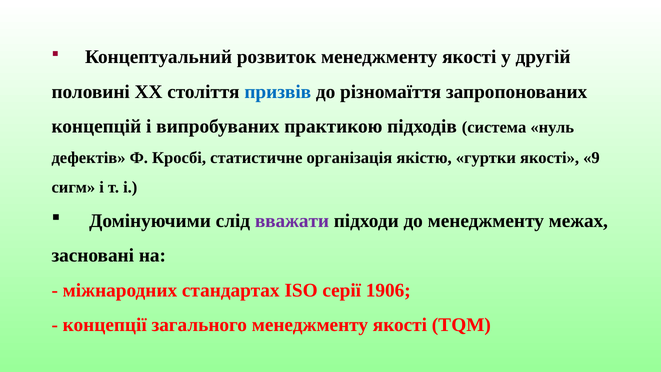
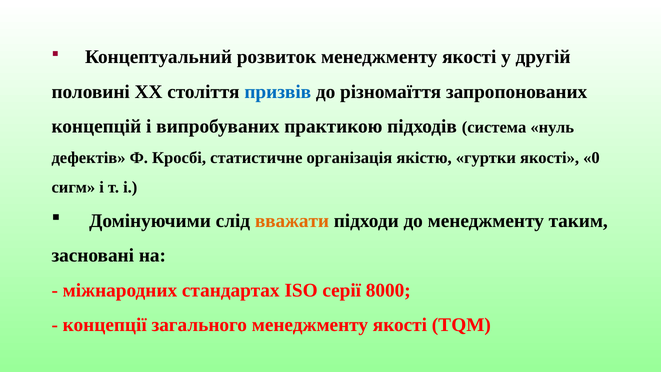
9: 9 -> 0
вважати colour: purple -> orange
межах: межах -> таким
1906: 1906 -> 8000
